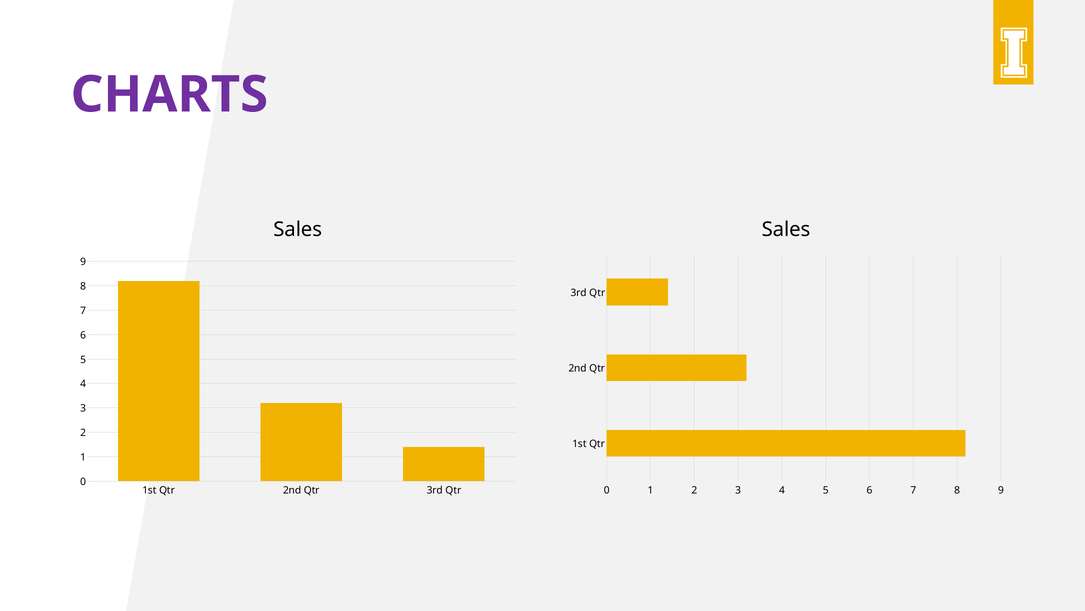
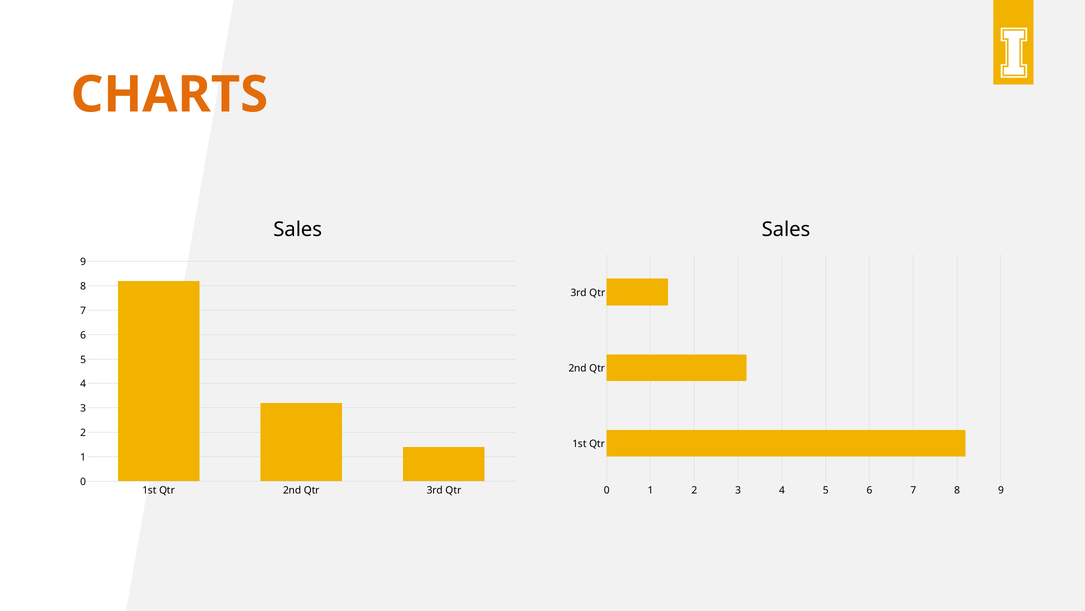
CHARTS colour: purple -> orange
